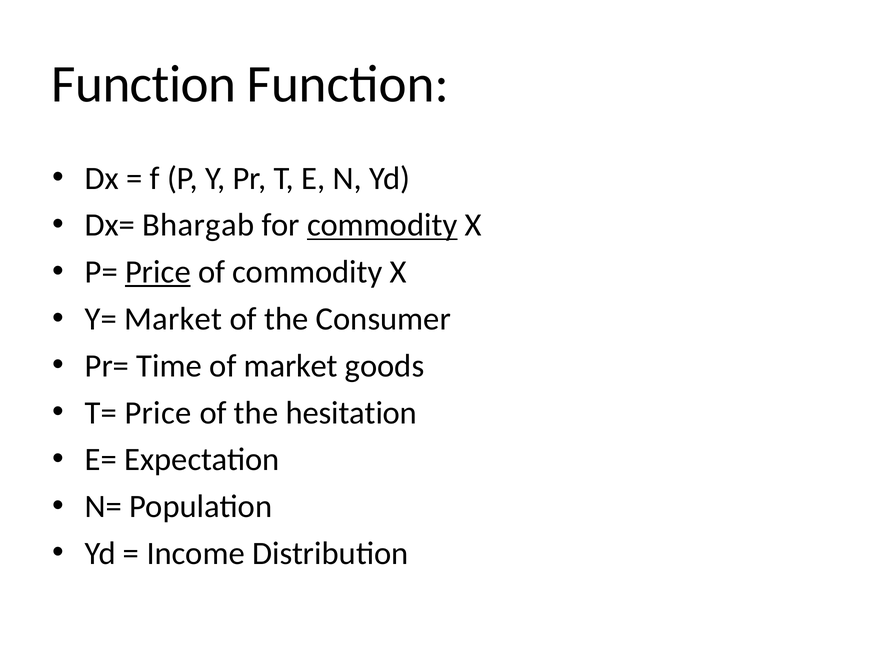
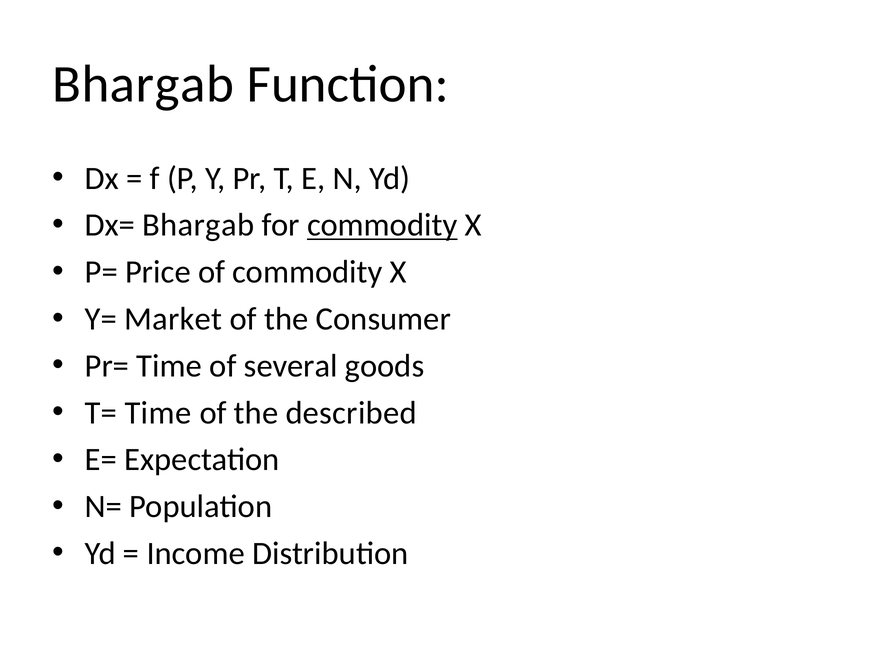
Function at (144, 84): Function -> Bhargab
Price at (158, 272) underline: present -> none
of market: market -> several
T= Price: Price -> Time
hesitation: hesitation -> described
